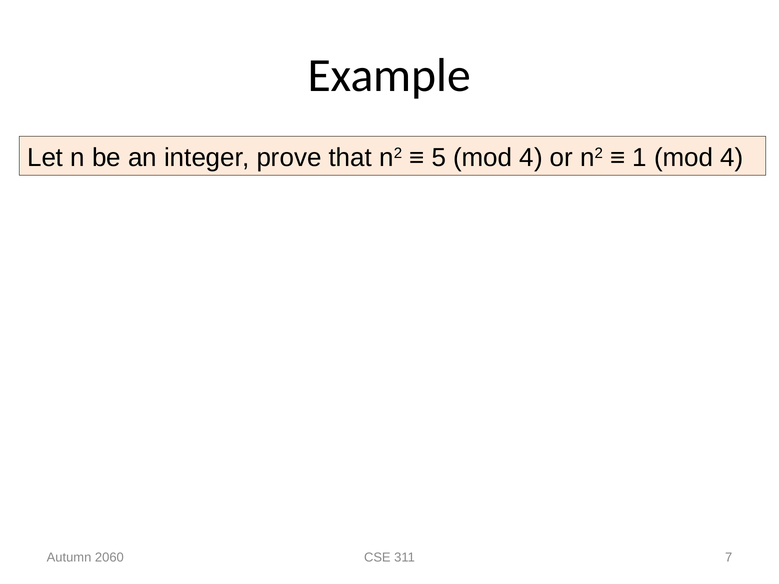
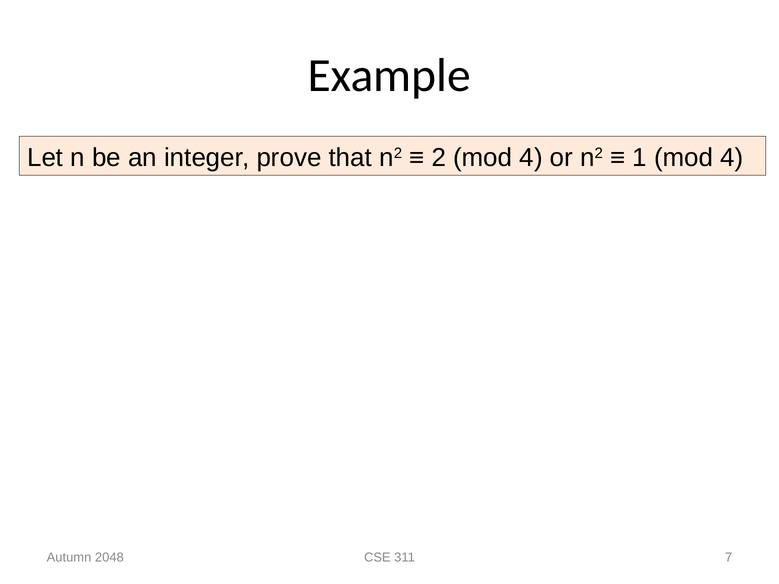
5: 5 -> 2
2060: 2060 -> 2048
